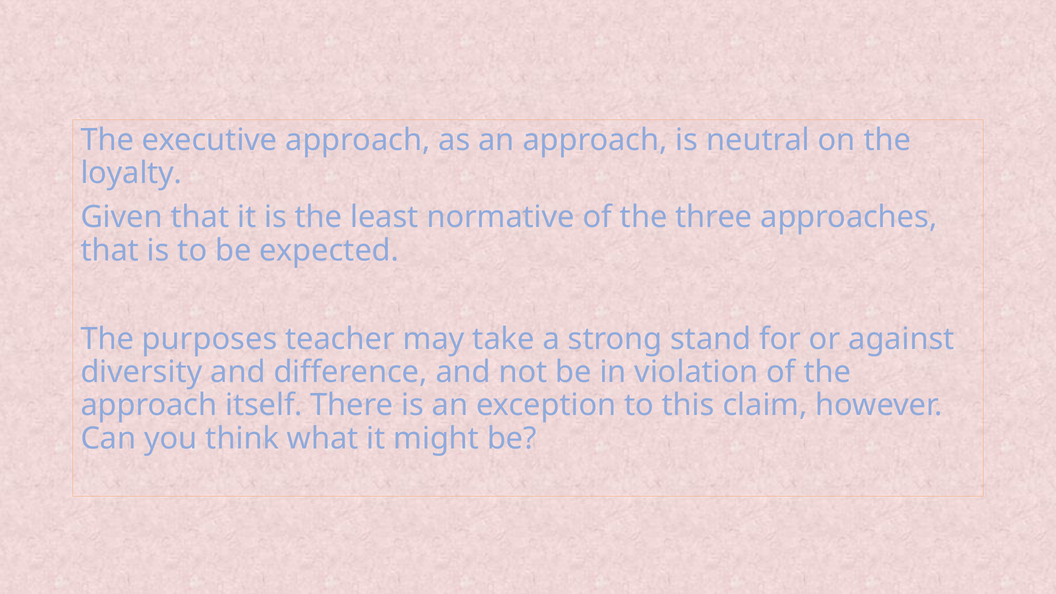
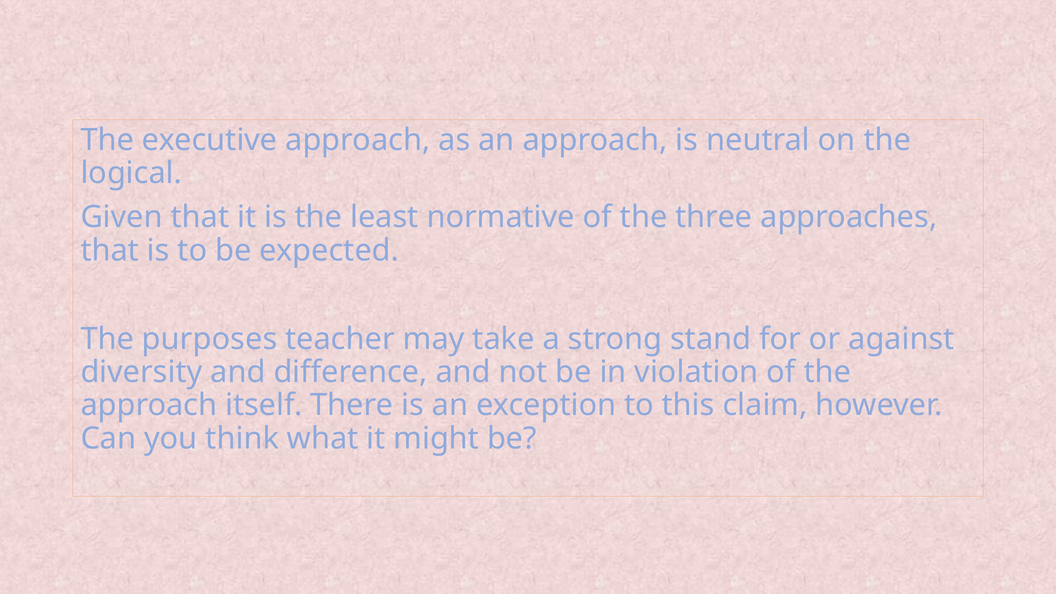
loyalty: loyalty -> logical
